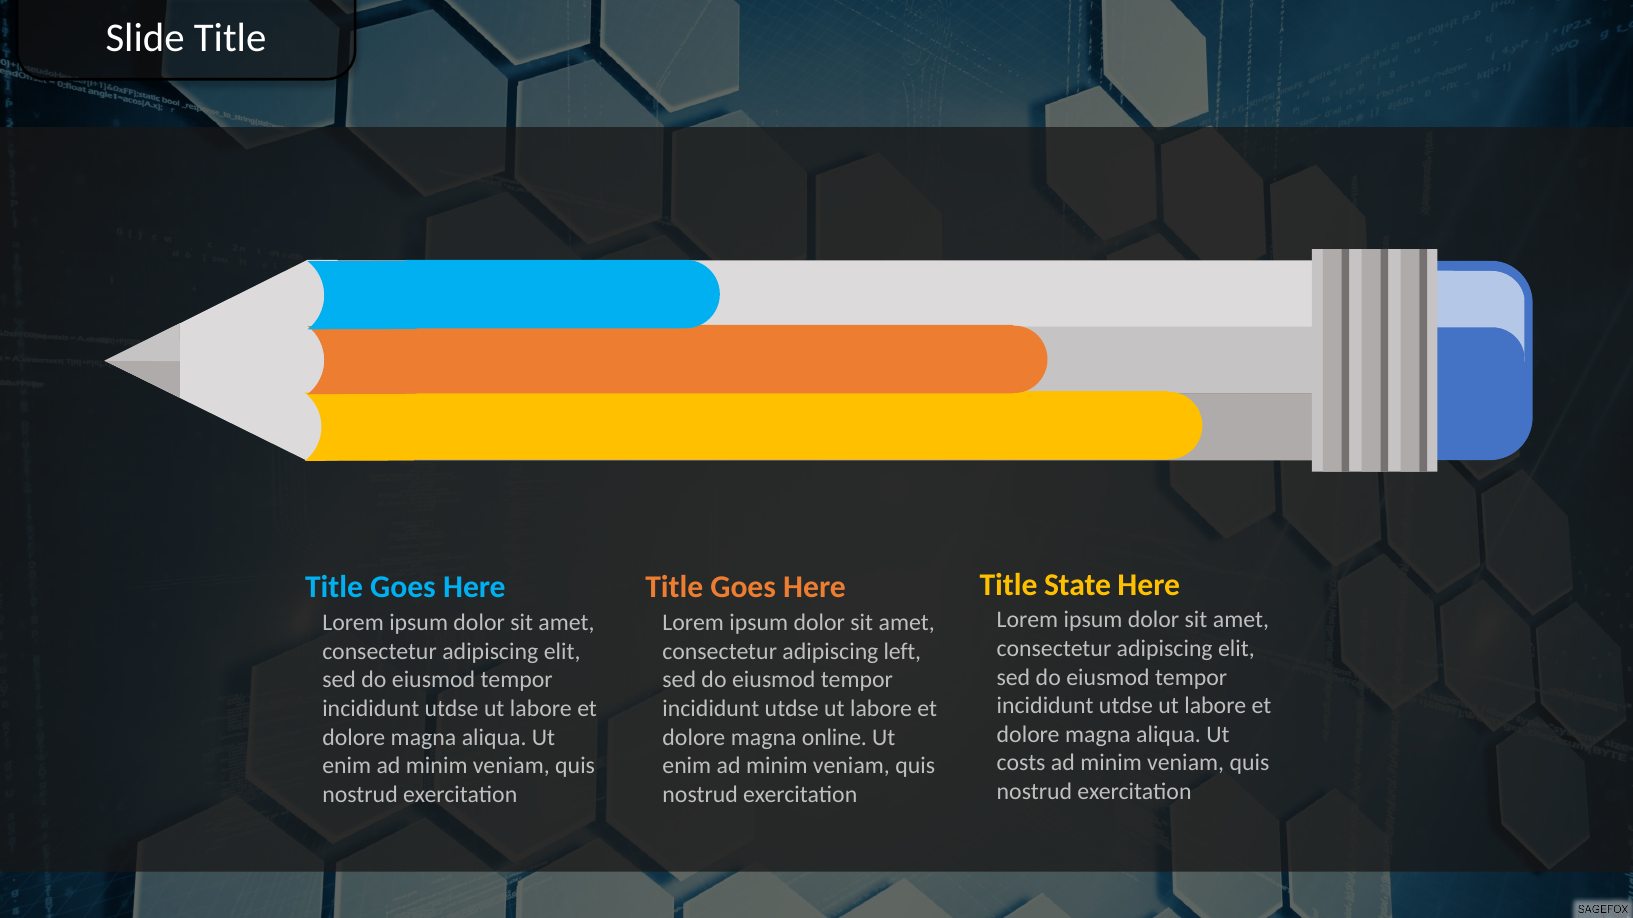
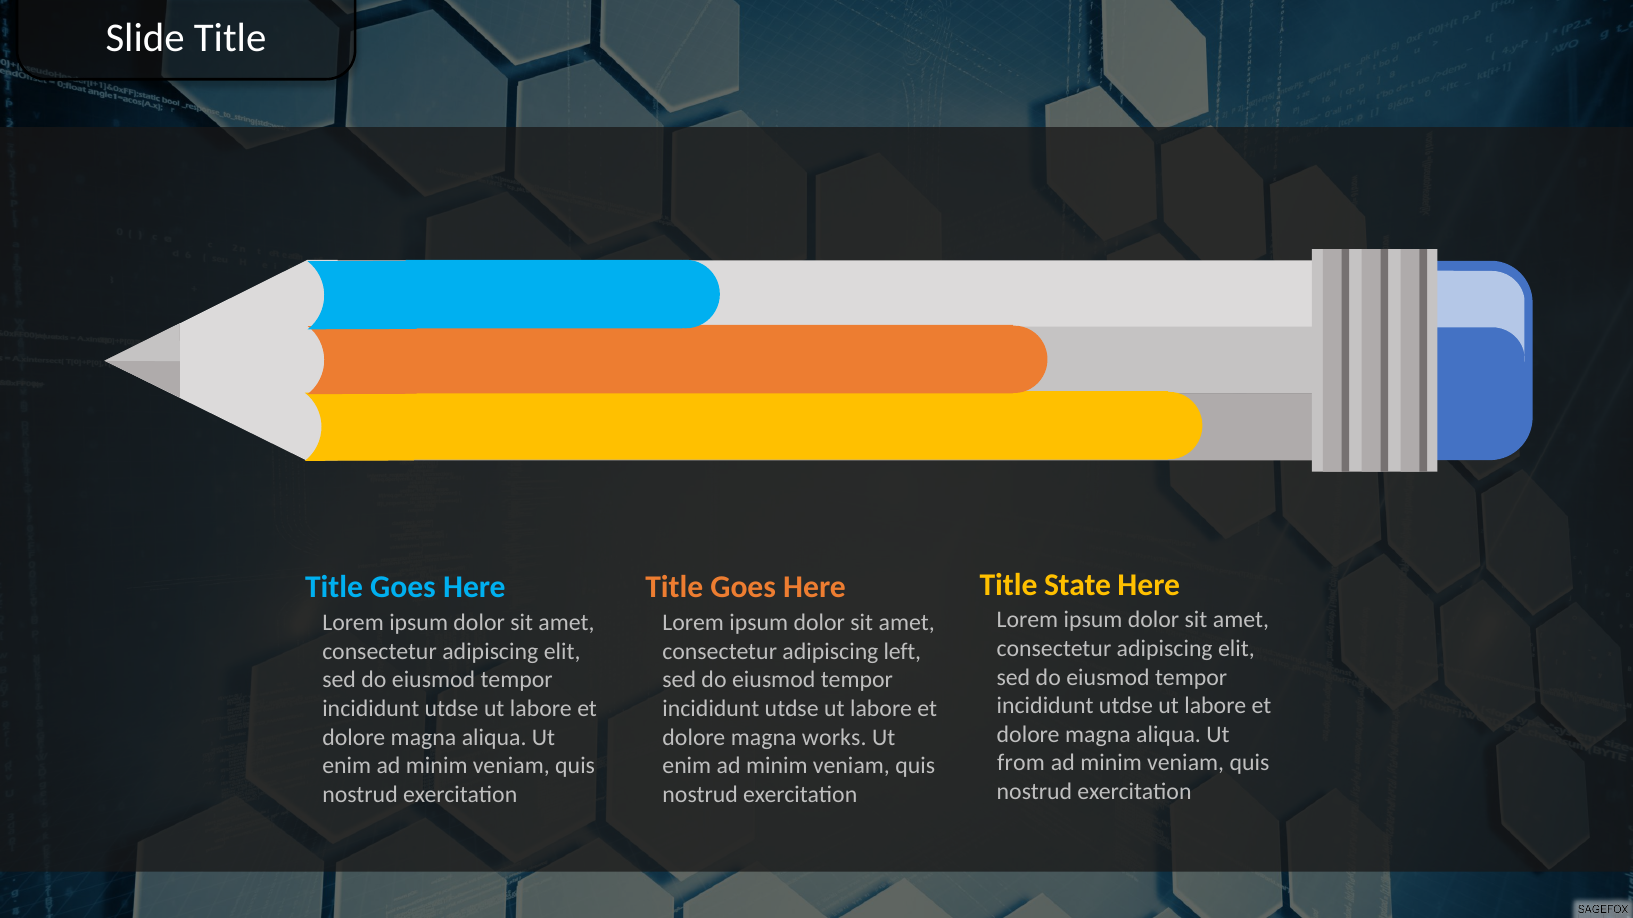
online: online -> works
costs: costs -> from
